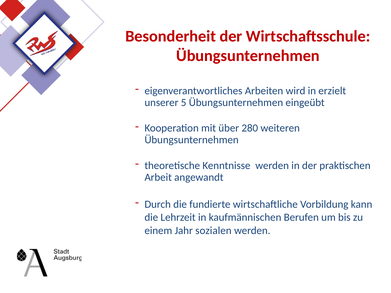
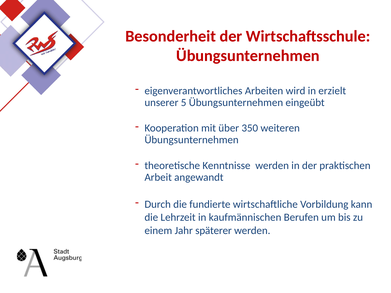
280: 280 -> 350
sozialen: sozialen -> späterer
